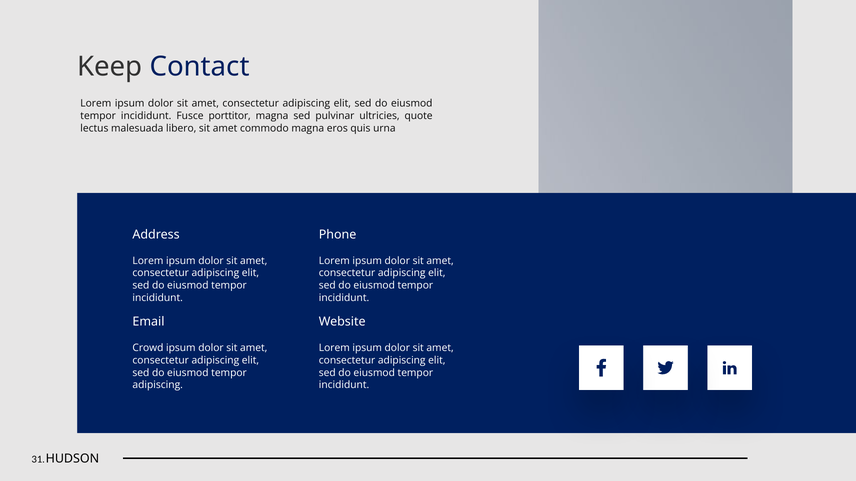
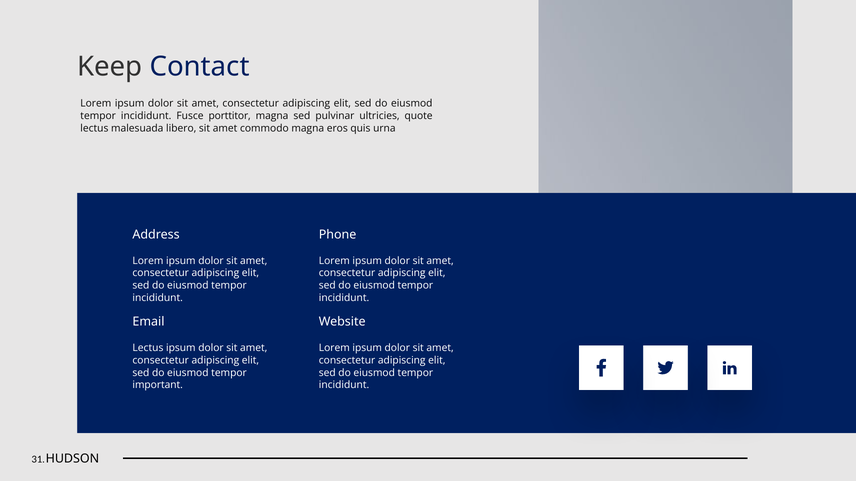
Crowd at (148, 348): Crowd -> Lectus
adipiscing at (158, 385): adipiscing -> important
